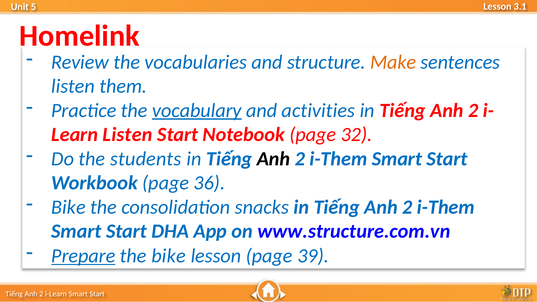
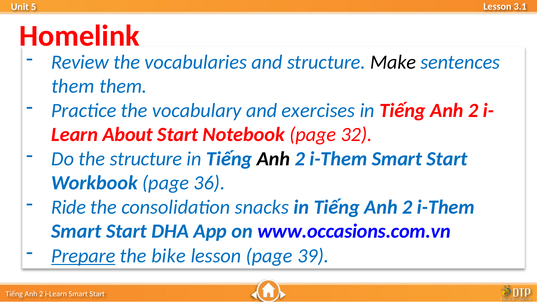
Make colour: orange -> black
listen at (73, 86): listen -> them
vocabulary underline: present -> none
activities: activities -> exercises
Listen at (128, 135): Listen -> About
the students: students -> structure
Bike at (68, 207): Bike -> Ride
www.structure.com.vn: www.structure.com.vn -> www.occasions.com.vn
